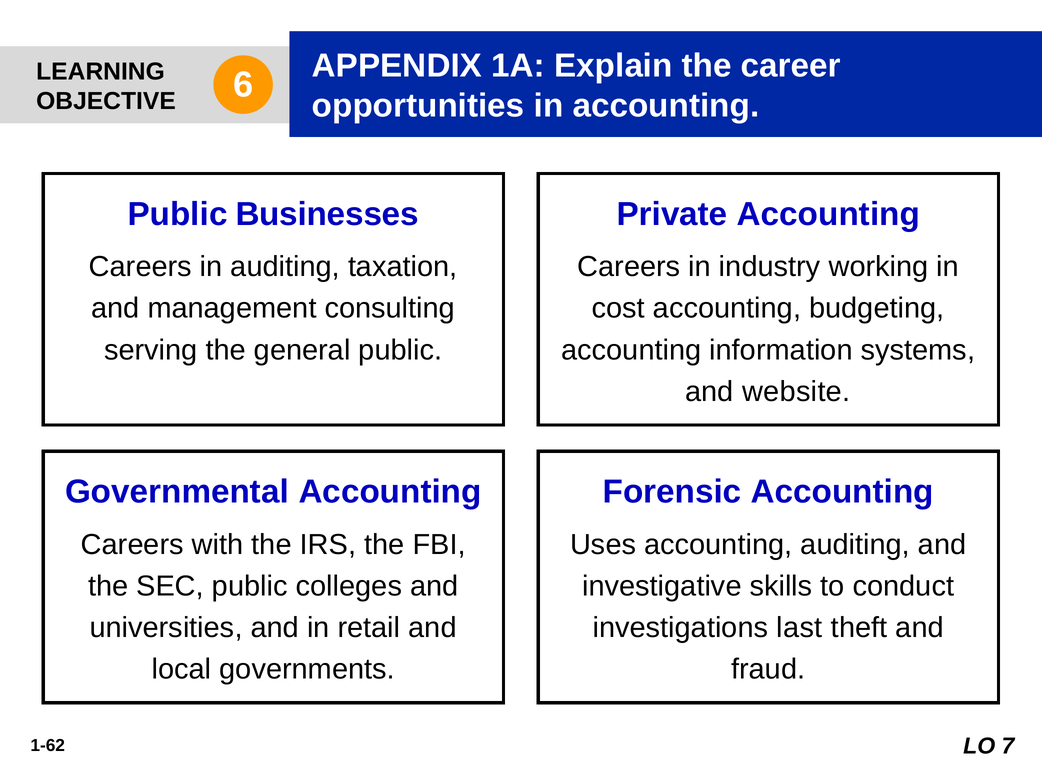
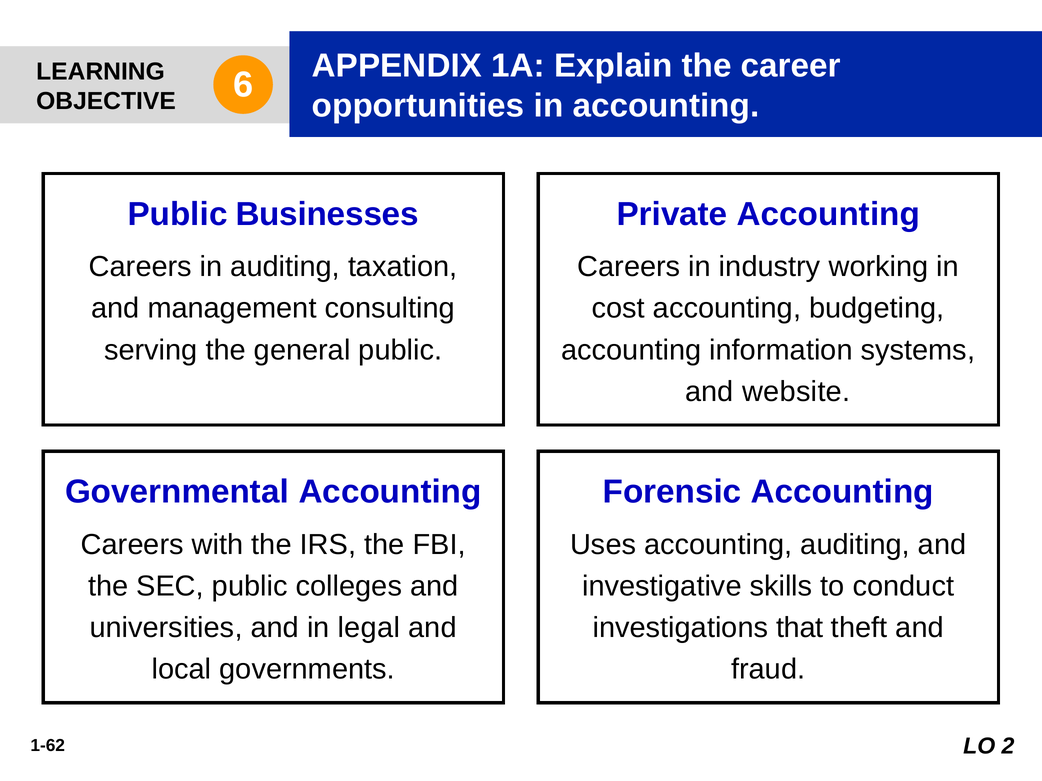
retail: retail -> legal
last: last -> that
7: 7 -> 2
